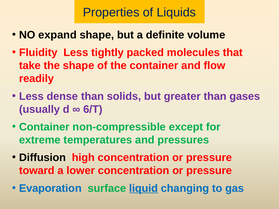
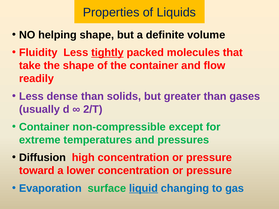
expand: expand -> helping
tightly underline: none -> present
6/T: 6/T -> 2/T
